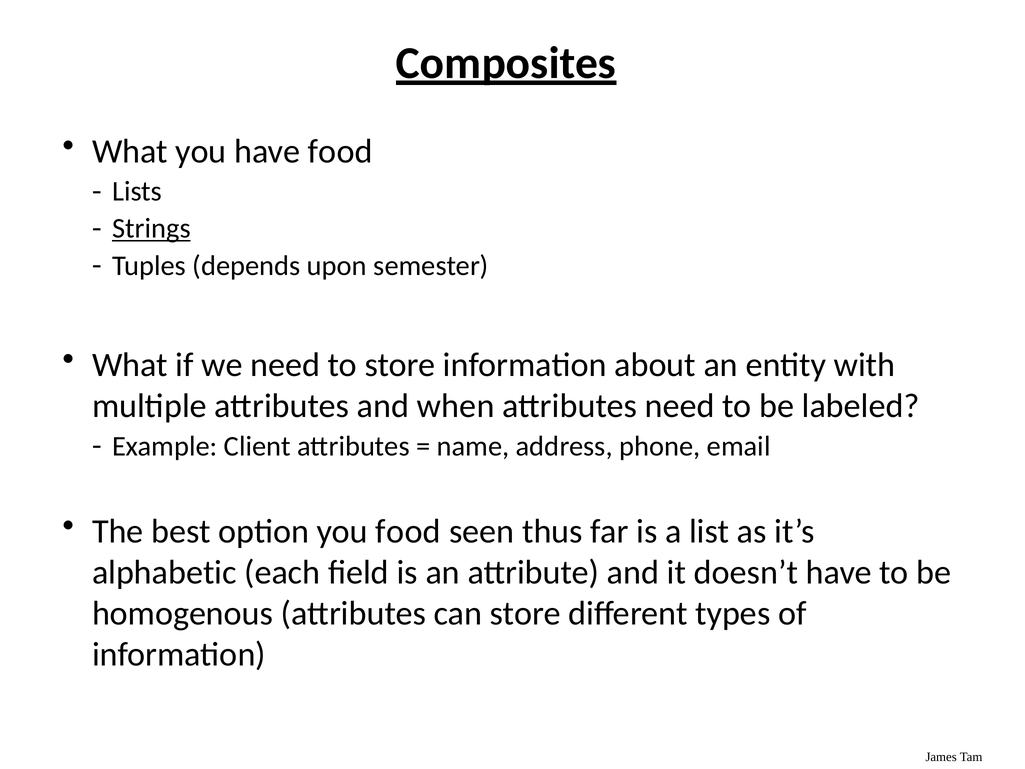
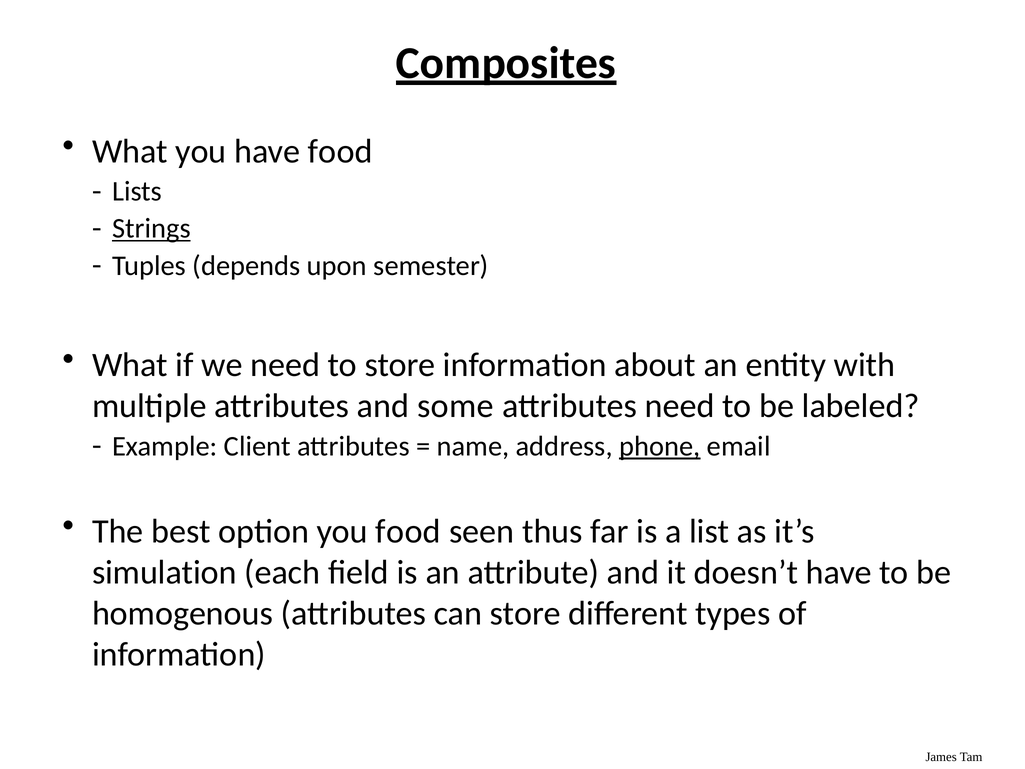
when: when -> some
phone underline: none -> present
alphabetic: alphabetic -> simulation
